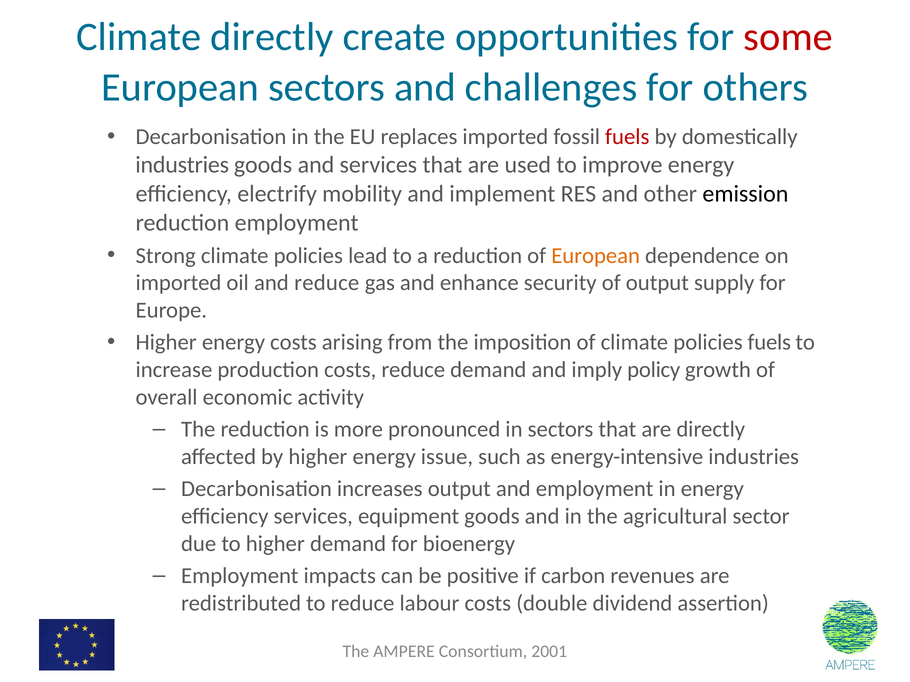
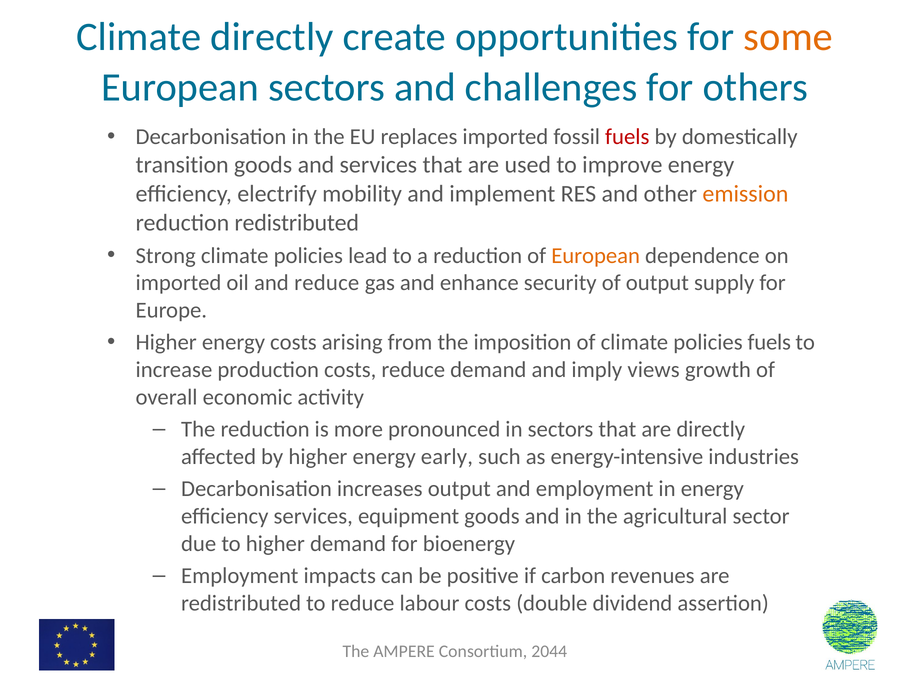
some colour: red -> orange
industries at (182, 165): industries -> transition
emission colour: black -> orange
reduction employment: employment -> redistributed
policy: policy -> views
issue: issue -> early
2001: 2001 -> 2044
